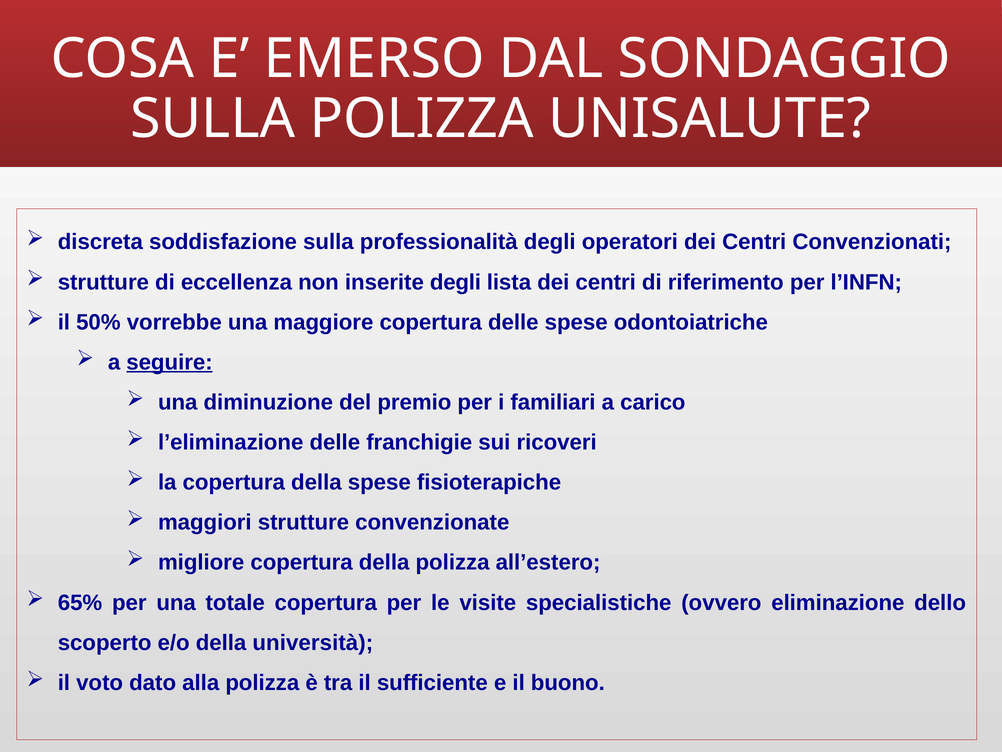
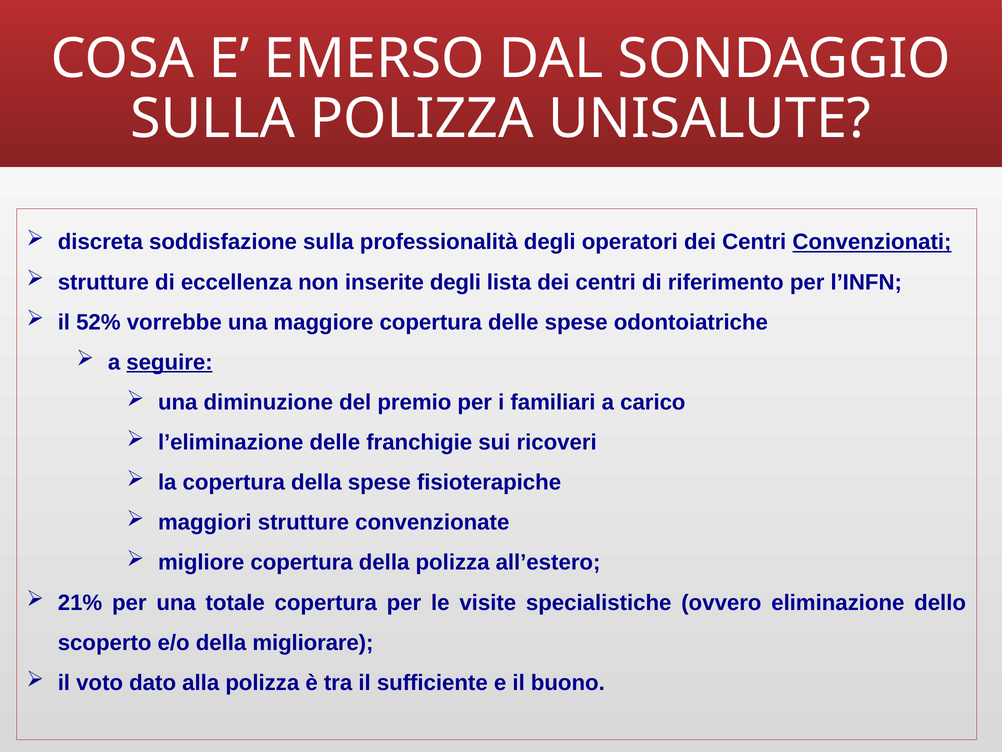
Convenzionati underline: none -> present
50%: 50% -> 52%
65%: 65% -> 21%
università: università -> migliorare
